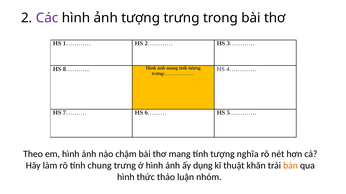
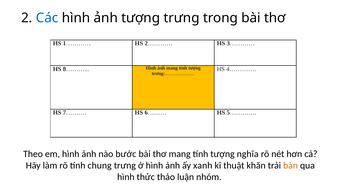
Các colour: purple -> blue
chậm: chậm -> bước
dụng: dụng -> xanh
